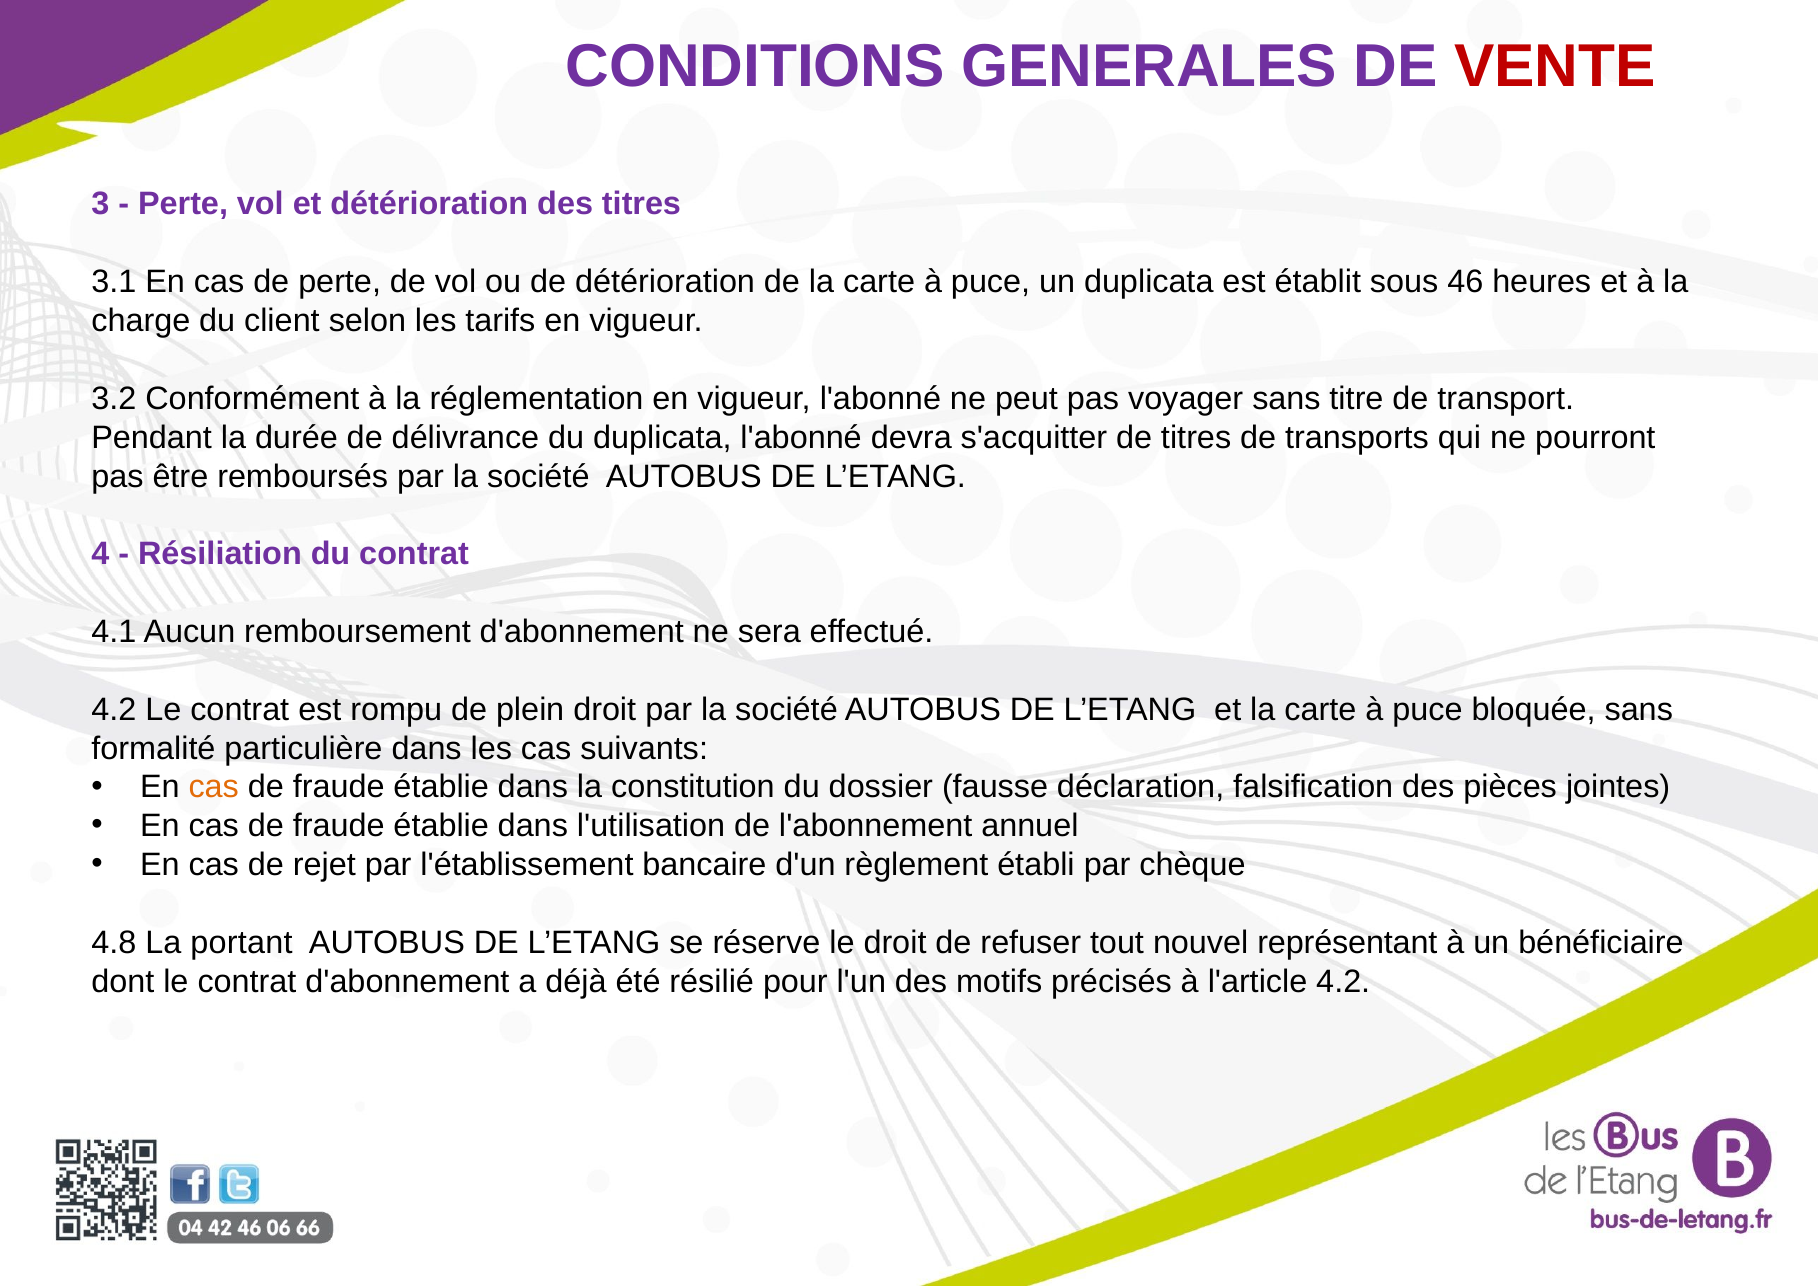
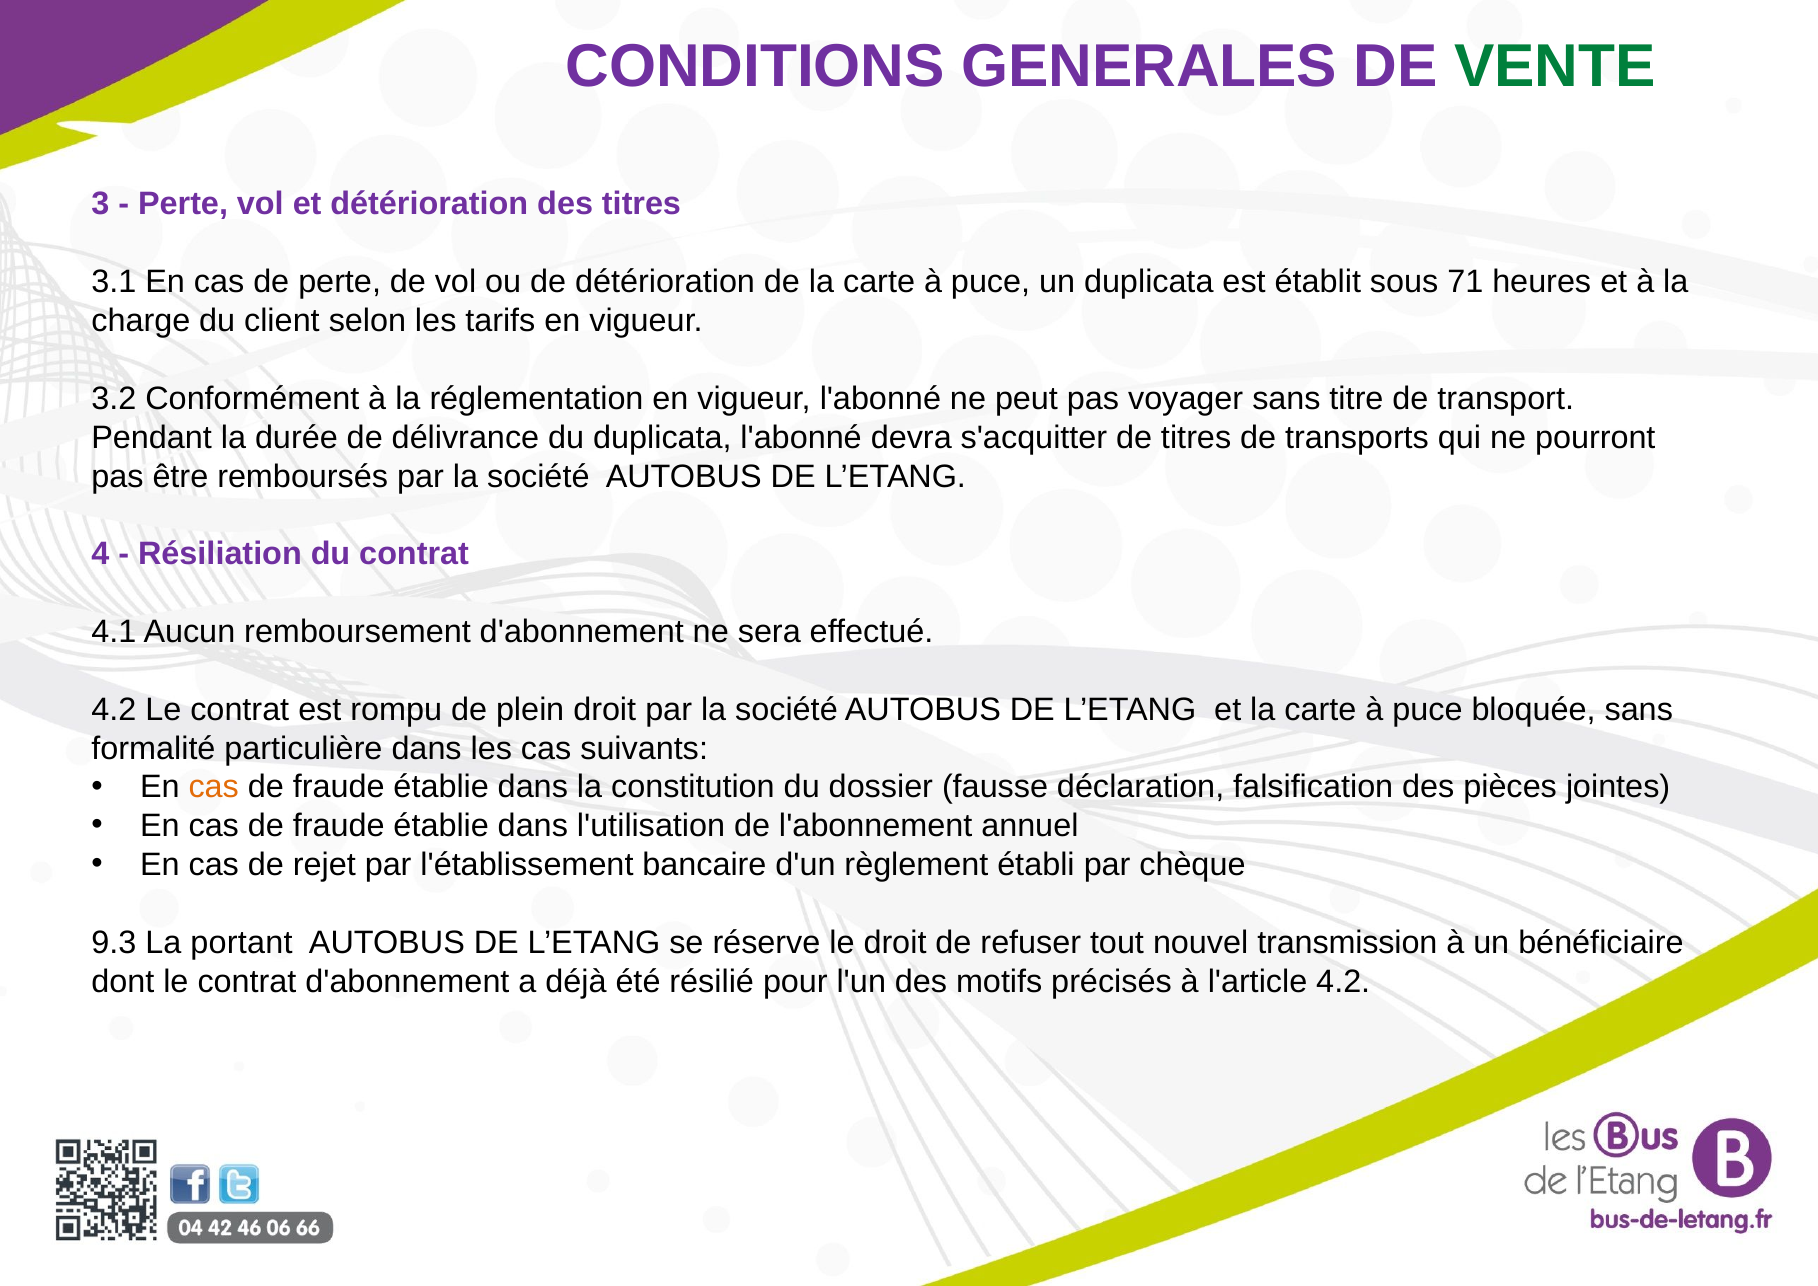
VENTE colour: red -> green
46: 46 -> 71
4.8: 4.8 -> 9.3
représentant: représentant -> transmission
